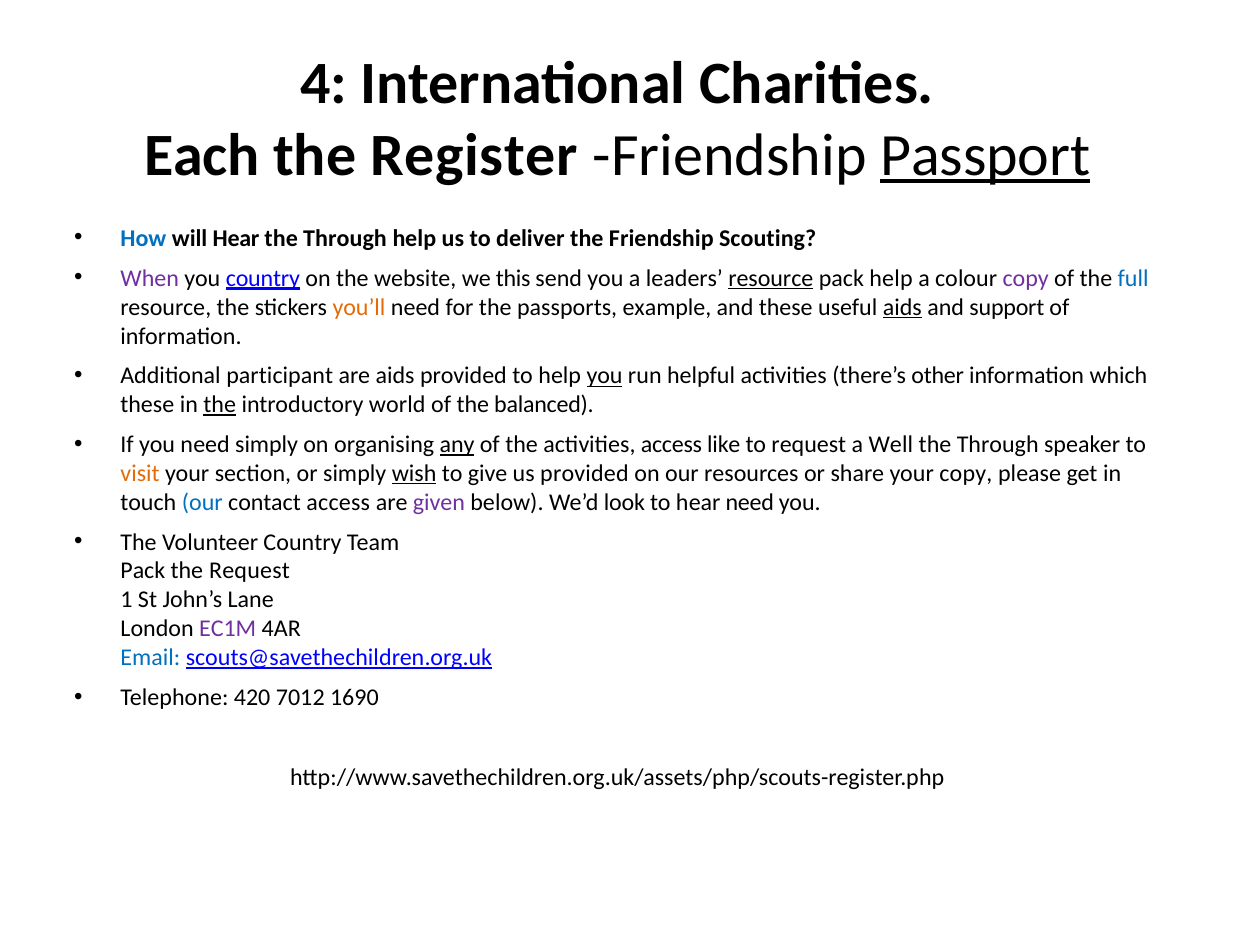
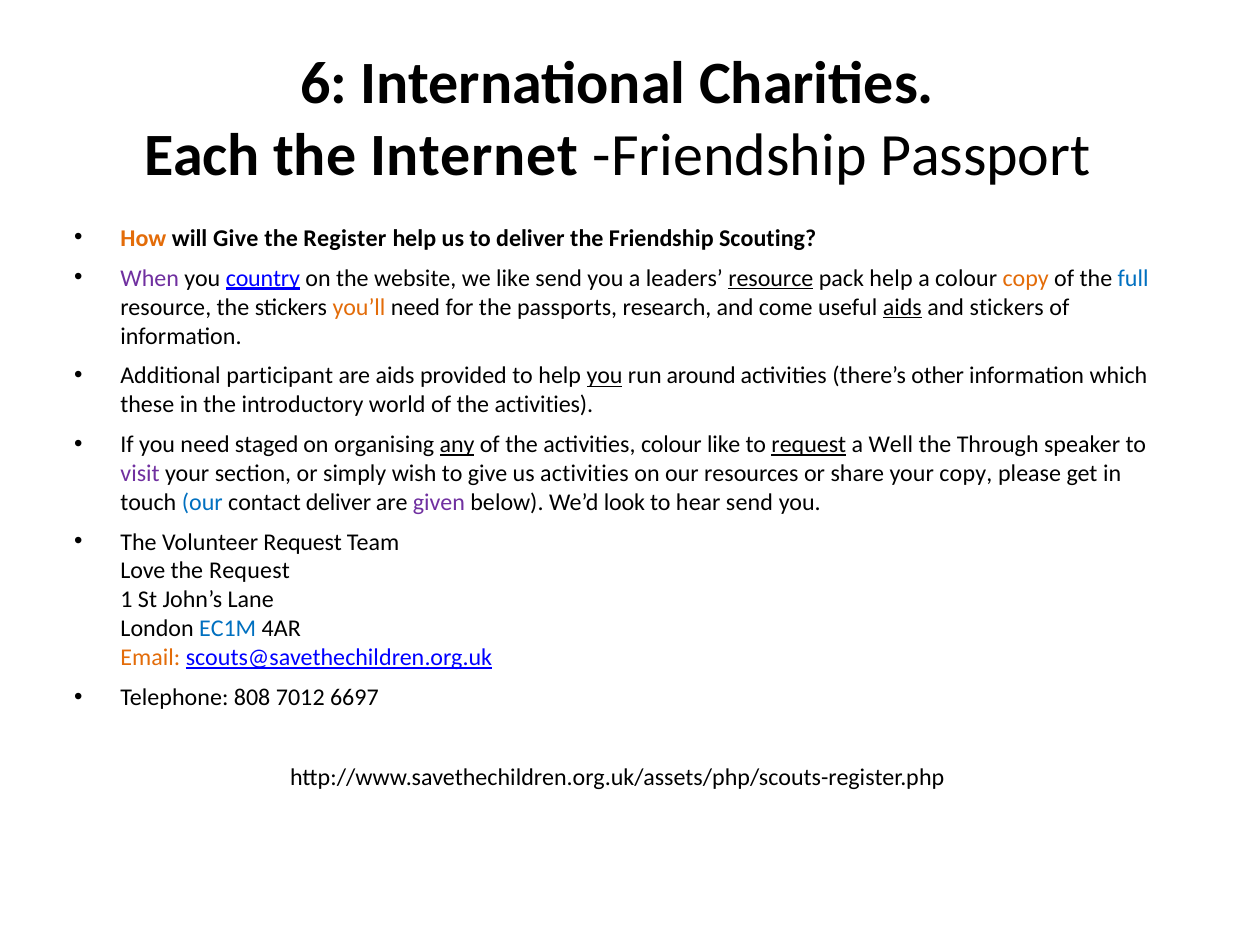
4: 4 -> 6
Register: Register -> Internet
Passport underline: present -> none
How colour: blue -> orange
will Hear: Hear -> Give
Through at (345, 238): Through -> Register
we this: this -> like
copy at (1026, 278) colour: purple -> orange
example: example -> research
and these: these -> come
and support: support -> stickers
helpful: helpful -> around
the at (220, 405) underline: present -> none
balanced at (544, 405): balanced -> activities
need simply: simply -> staged
activities access: access -> colour
request at (809, 445) underline: none -> present
visit colour: orange -> purple
wish underline: present -> none
us provided: provided -> activities
contact access: access -> deliver
hear need: need -> send
Volunteer Country: Country -> Request
Pack at (143, 571): Pack -> Love
EC1M colour: purple -> blue
Email colour: blue -> orange
420: 420 -> 808
1690: 1690 -> 6697
